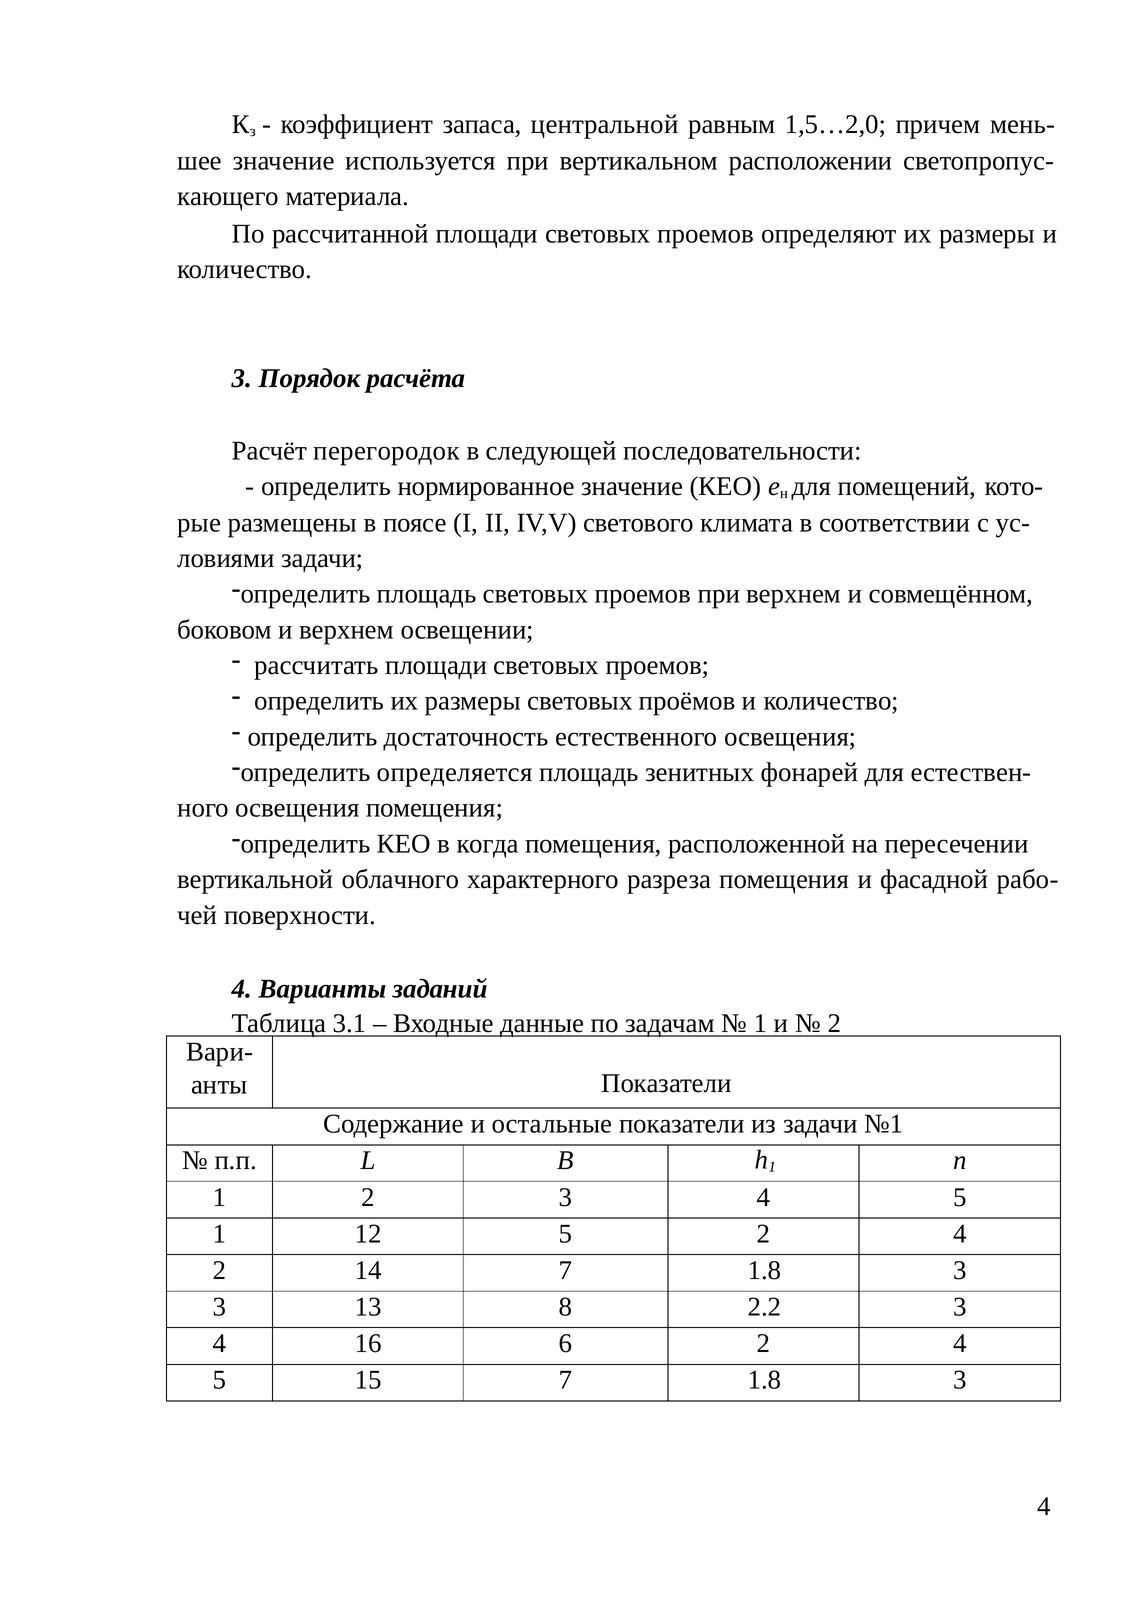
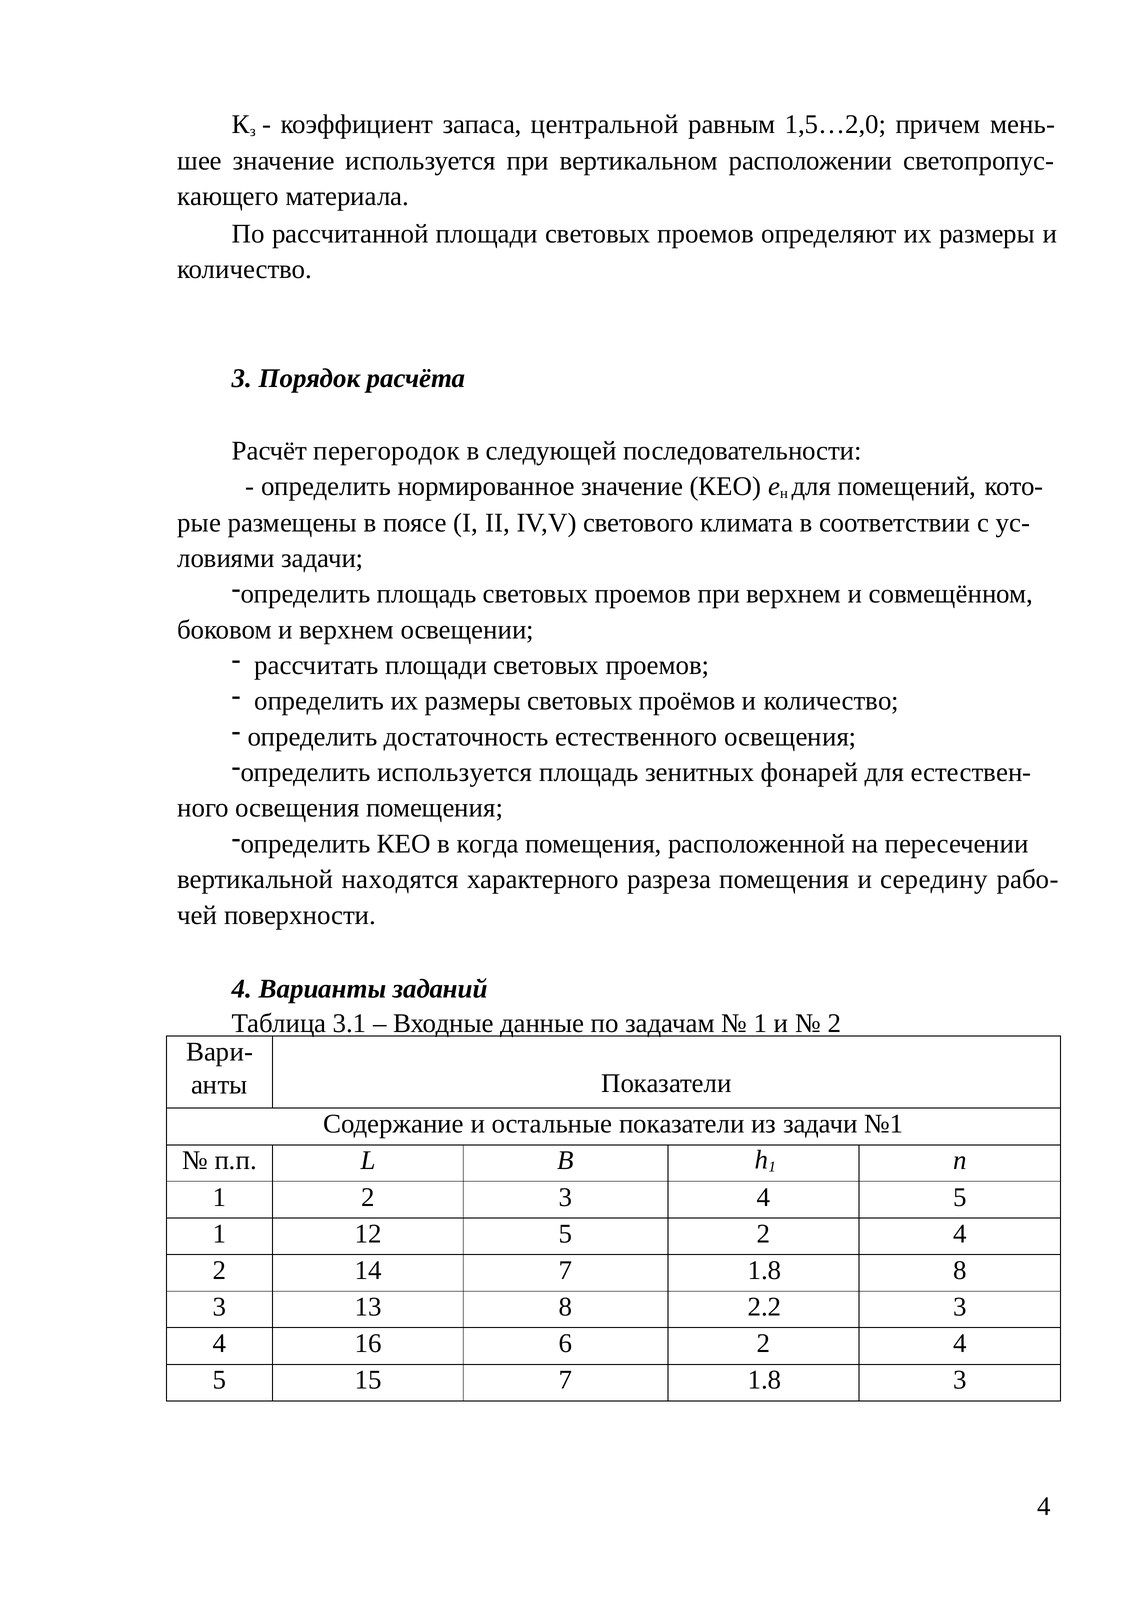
определить определяется: определяется -> используется
облачного: облачного -> находятся
фасадной: фасадной -> середину
14 7 1.8 3: 3 -> 8
